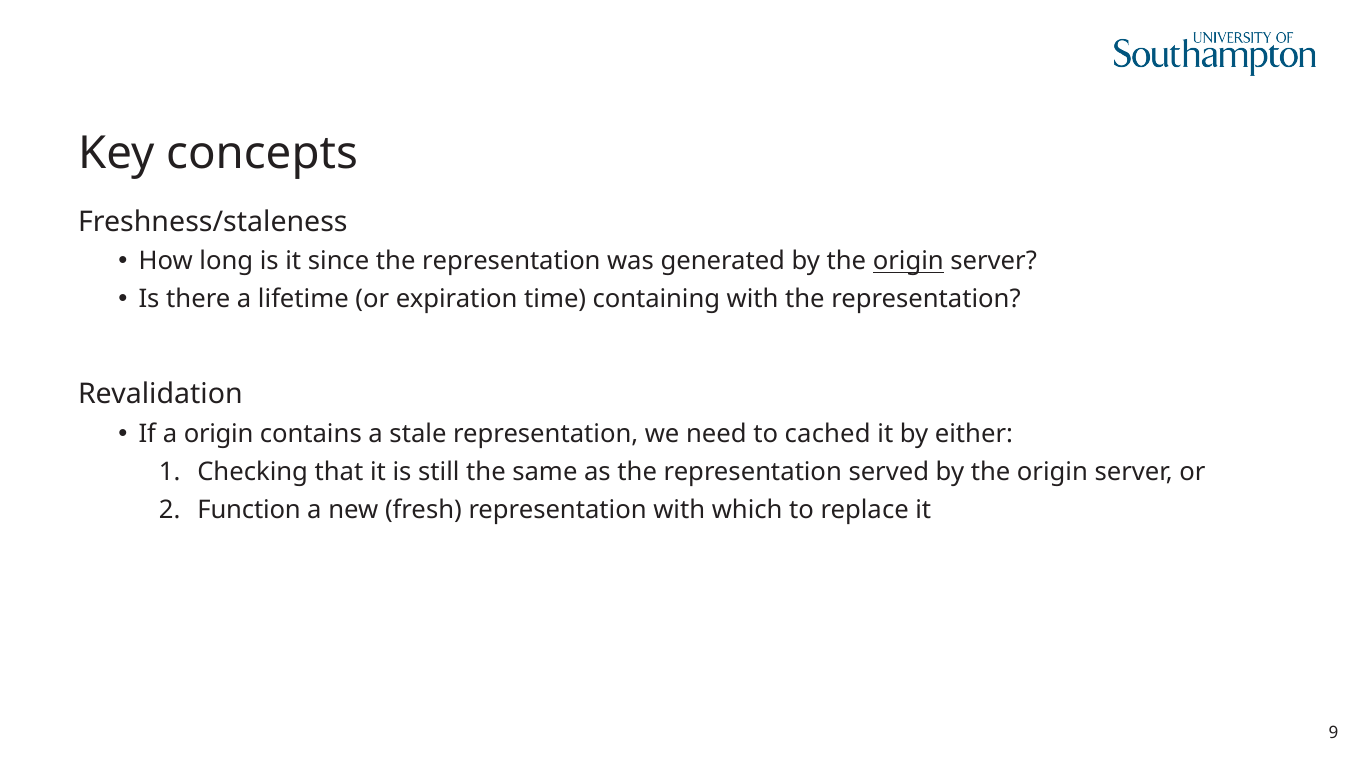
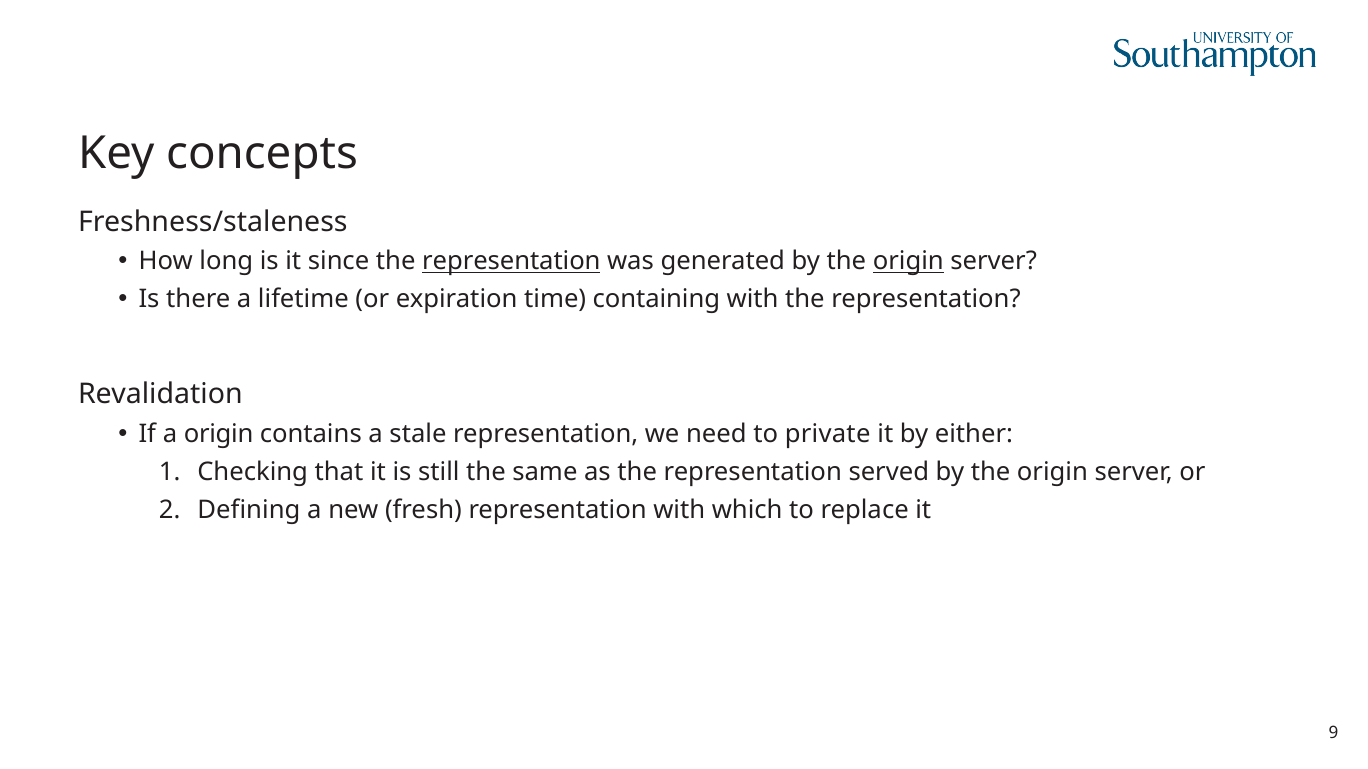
representation at (511, 262) underline: none -> present
cached: cached -> private
Function: Function -> Defining
